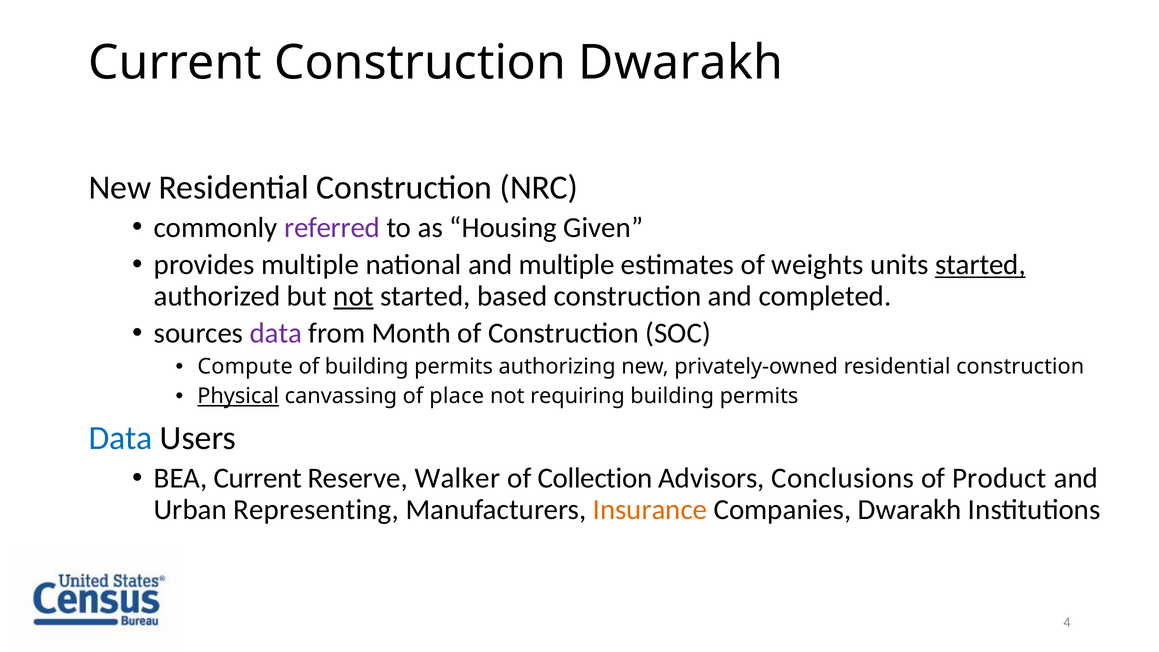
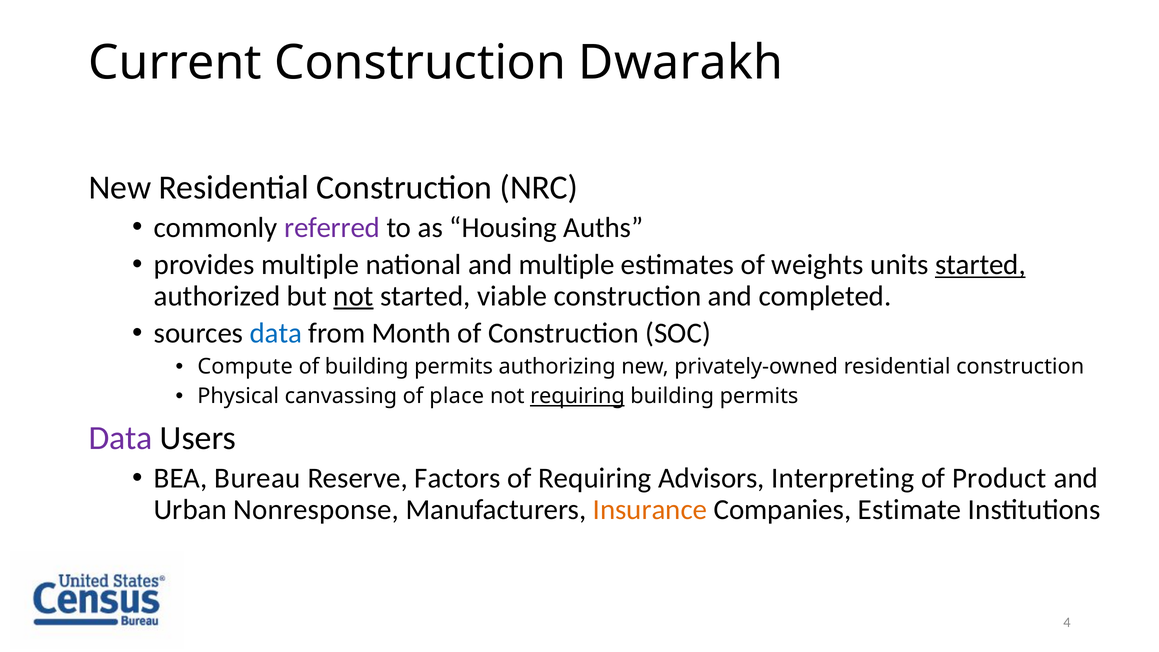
Given: Given -> Auths
based: based -> viable
data at (276, 333) colour: purple -> blue
Physical underline: present -> none
requiring at (577, 396) underline: none -> present
Data at (121, 438) colour: blue -> purple
BEA Current: Current -> Bureau
Walker: Walker -> Factors
of Collection: Collection -> Requiring
Conclusions: Conclusions -> Interpreting
Representing: Representing -> Nonresponse
Companies Dwarakh: Dwarakh -> Estimate
